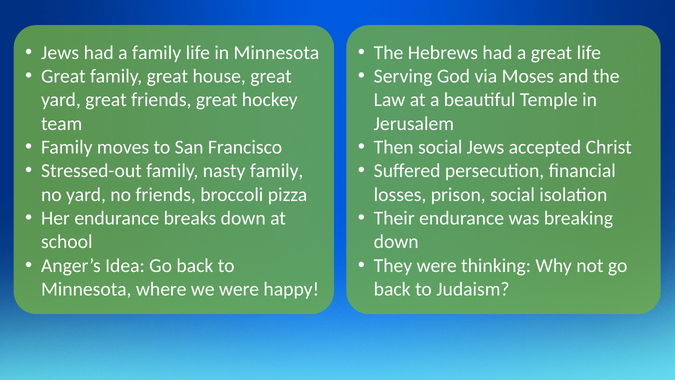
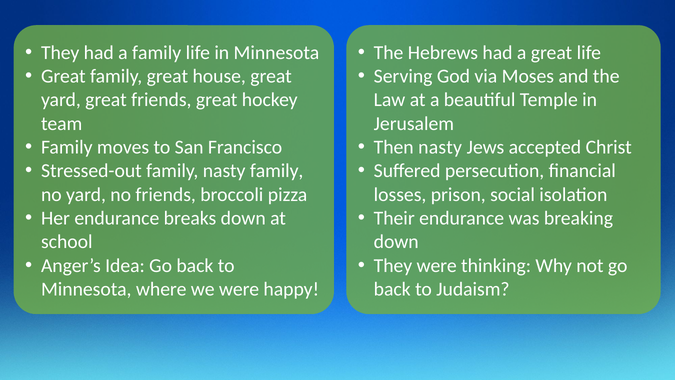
Jews at (60, 53): Jews -> They
Then social: social -> nasty
